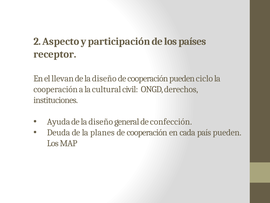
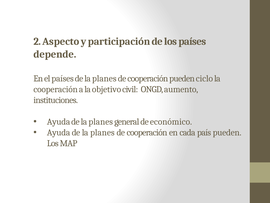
receptor: receptor -> depende
el llevan: llevan -> países
diseño at (104, 78): diseño -> planes
cultural: cultural -> objetivo
derechos: derechos -> aumento
diseño at (101, 121): diseño -> planes
confección: confección -> económico
Deuda at (59, 132): Deuda -> Ayuda
